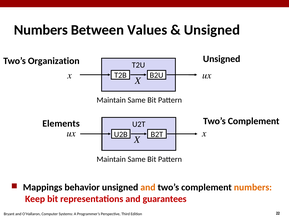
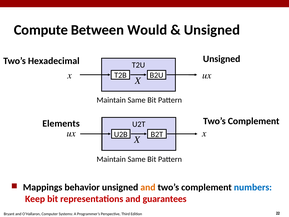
Numbers at (41, 30): Numbers -> Compute
Values: Values -> Would
Organization: Organization -> Hexadecimal
numbers at (253, 187) colour: orange -> blue
